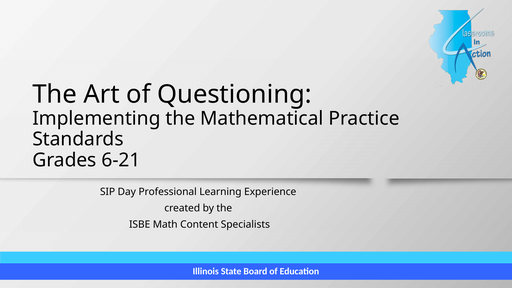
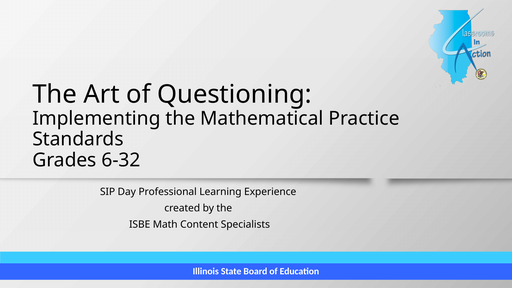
6-21: 6-21 -> 6-32
